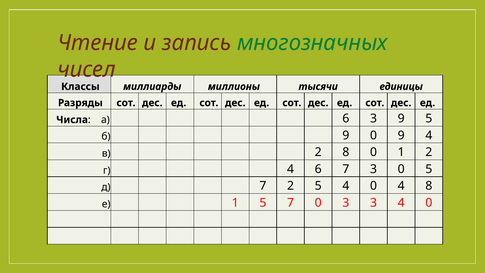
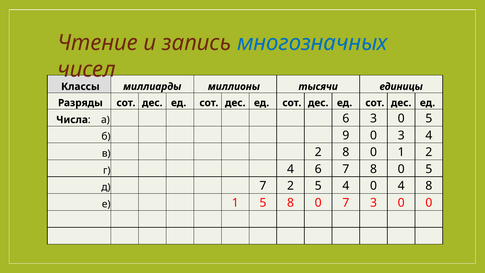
многозначных colour: green -> blue
6 3 9: 9 -> 0
0 9: 9 -> 3
7 3: 3 -> 8
5 7: 7 -> 8
0 3: 3 -> 7
4 at (401, 203): 4 -> 0
